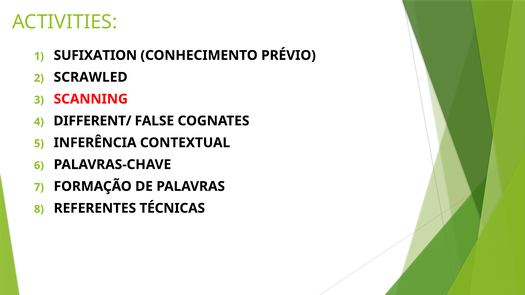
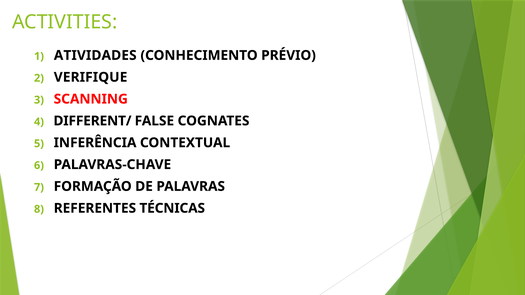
SUFIXATION: SUFIXATION -> ATIVIDADES
SCRAWLED: SCRAWLED -> VERIFIQUE
